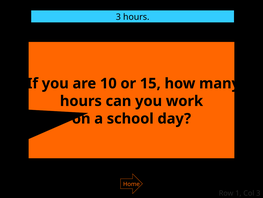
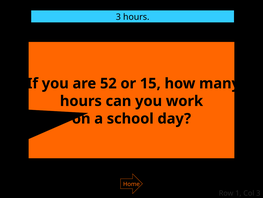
10: 10 -> 52
